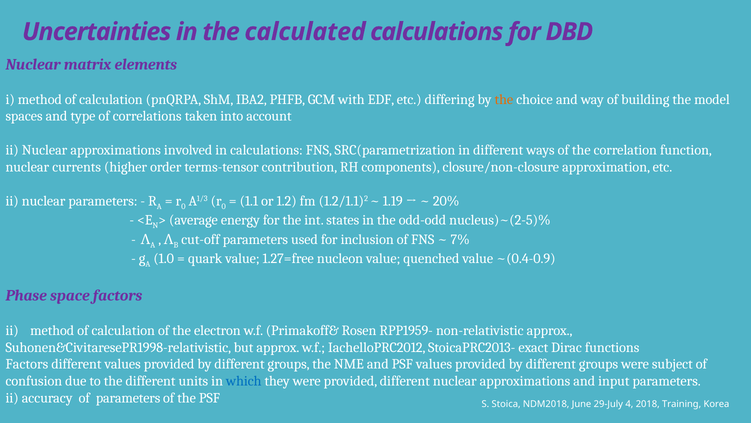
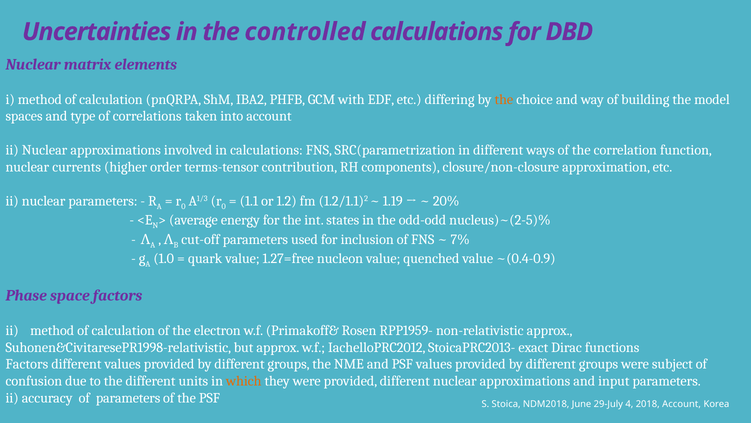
calculated: calculated -> controlled
which colour: blue -> orange
2018 Training: Training -> Account
